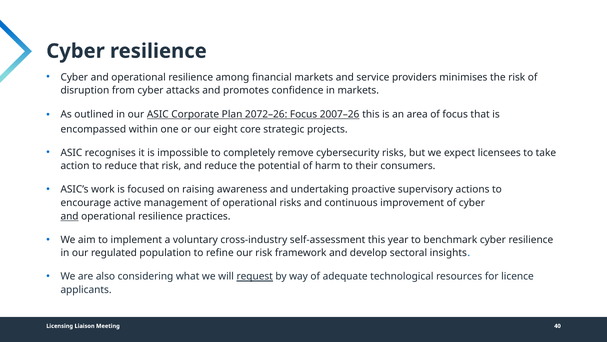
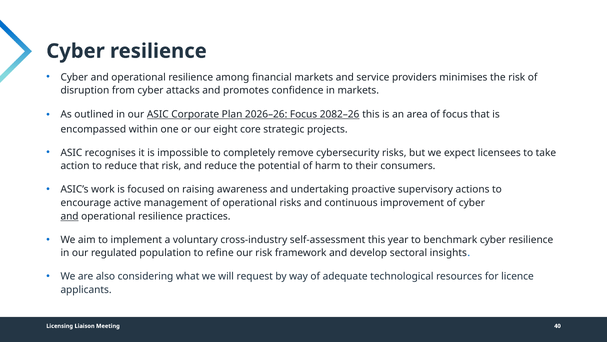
2072–26: 2072–26 -> 2026–26
2007–26: 2007–26 -> 2082–26
request underline: present -> none
